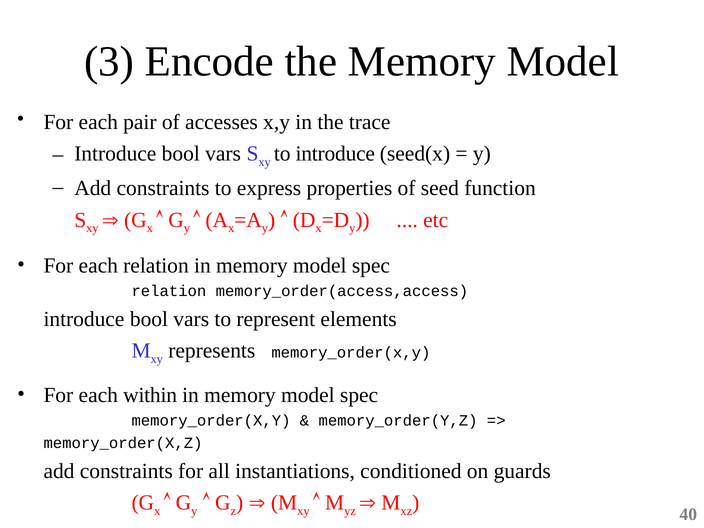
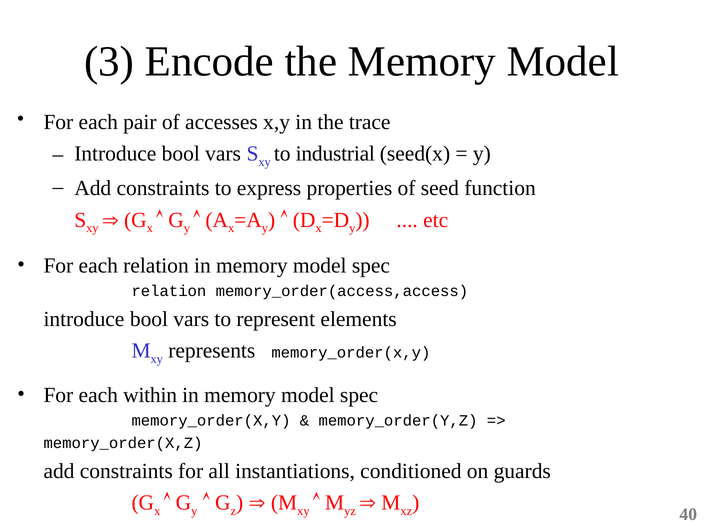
to introduce: introduce -> industrial
